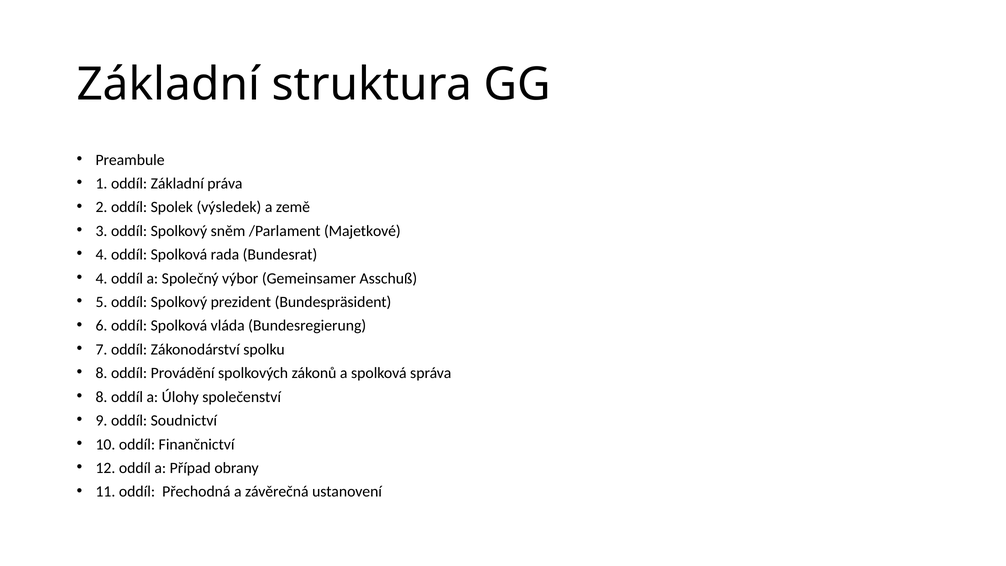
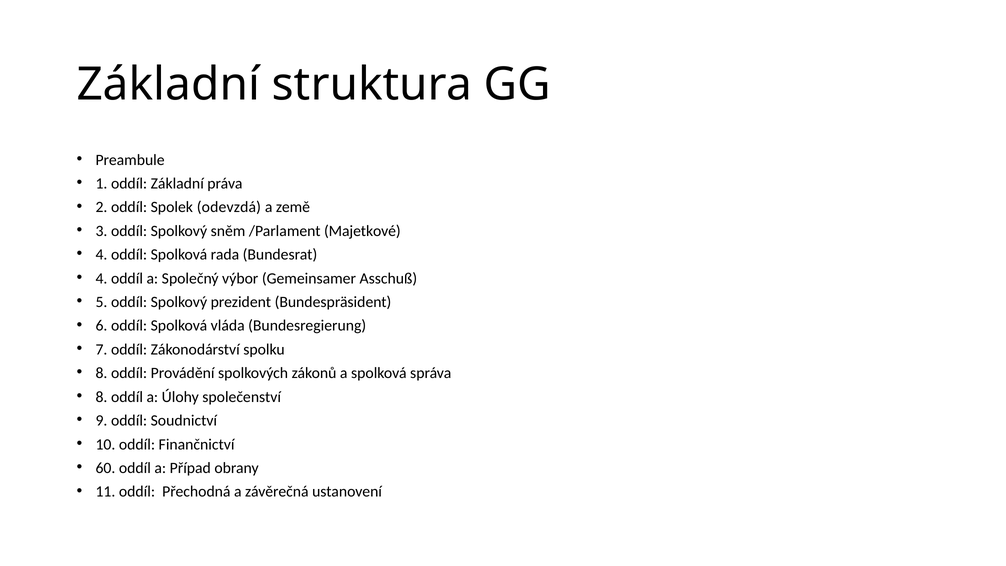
výsledek: výsledek -> odevzdá
12: 12 -> 60
